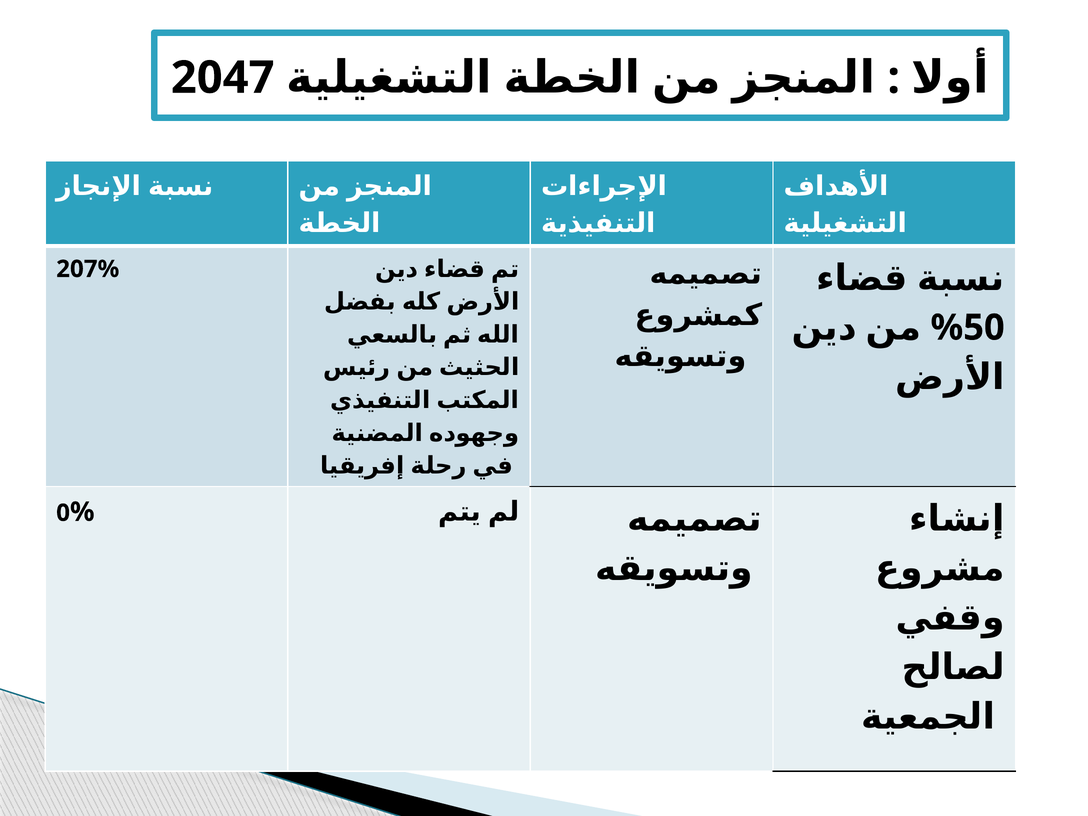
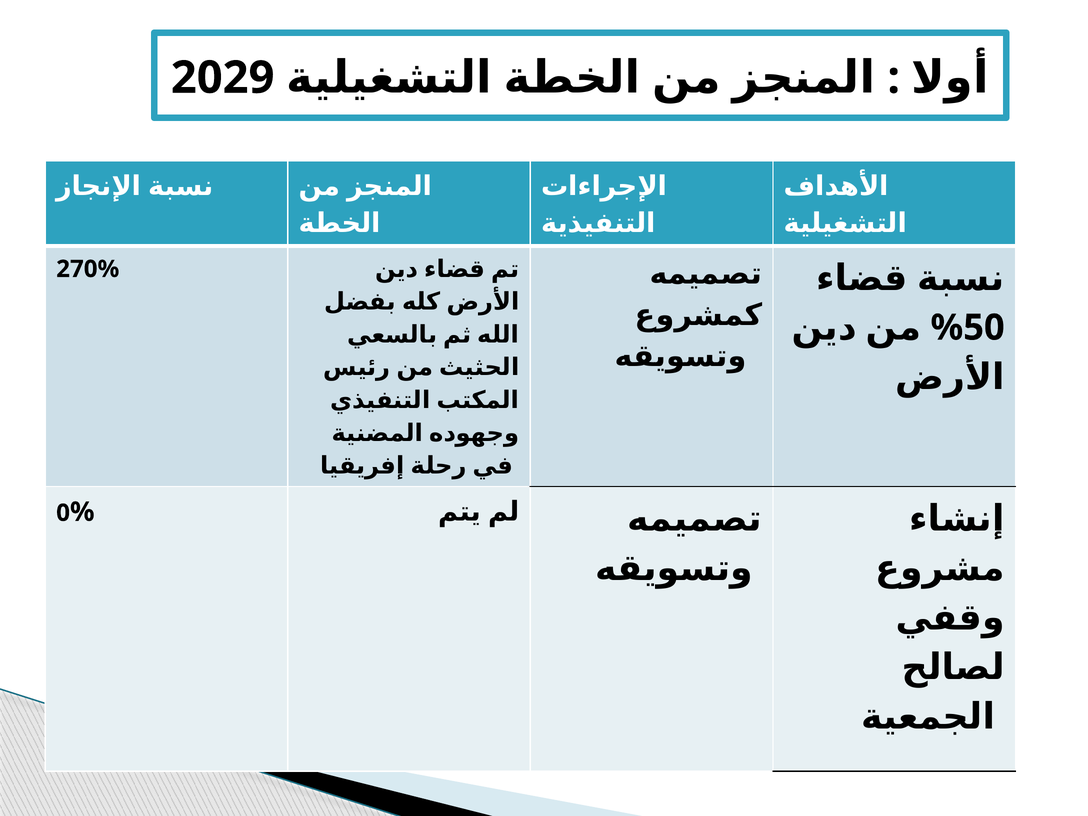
2047: 2047 -> 2029
207%: 207% -> 270%
